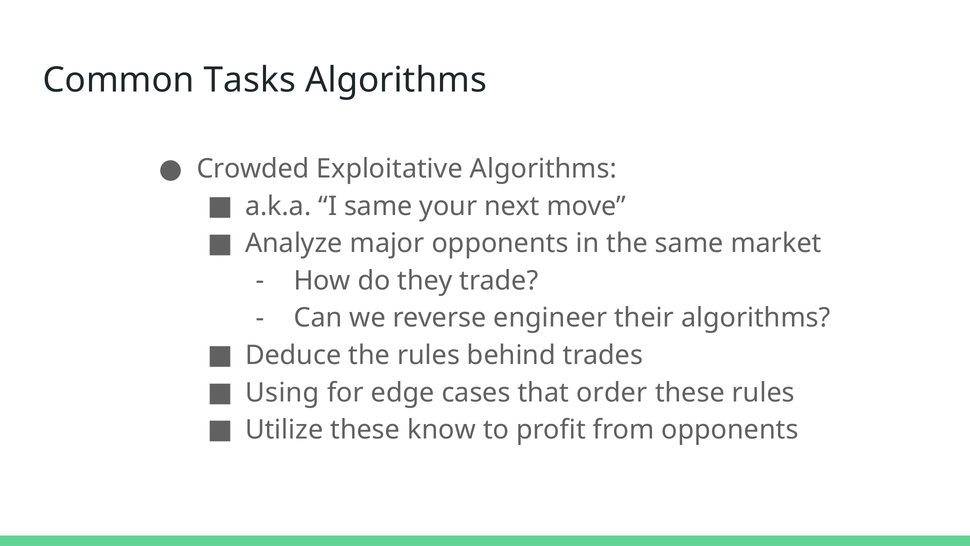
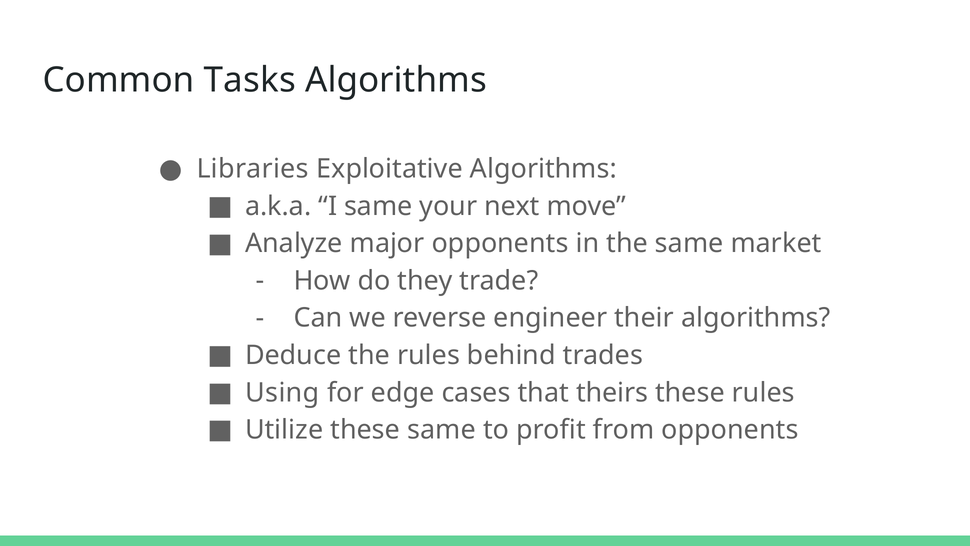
Crowded: Crowded -> Libraries
order: order -> theirs
these know: know -> same
